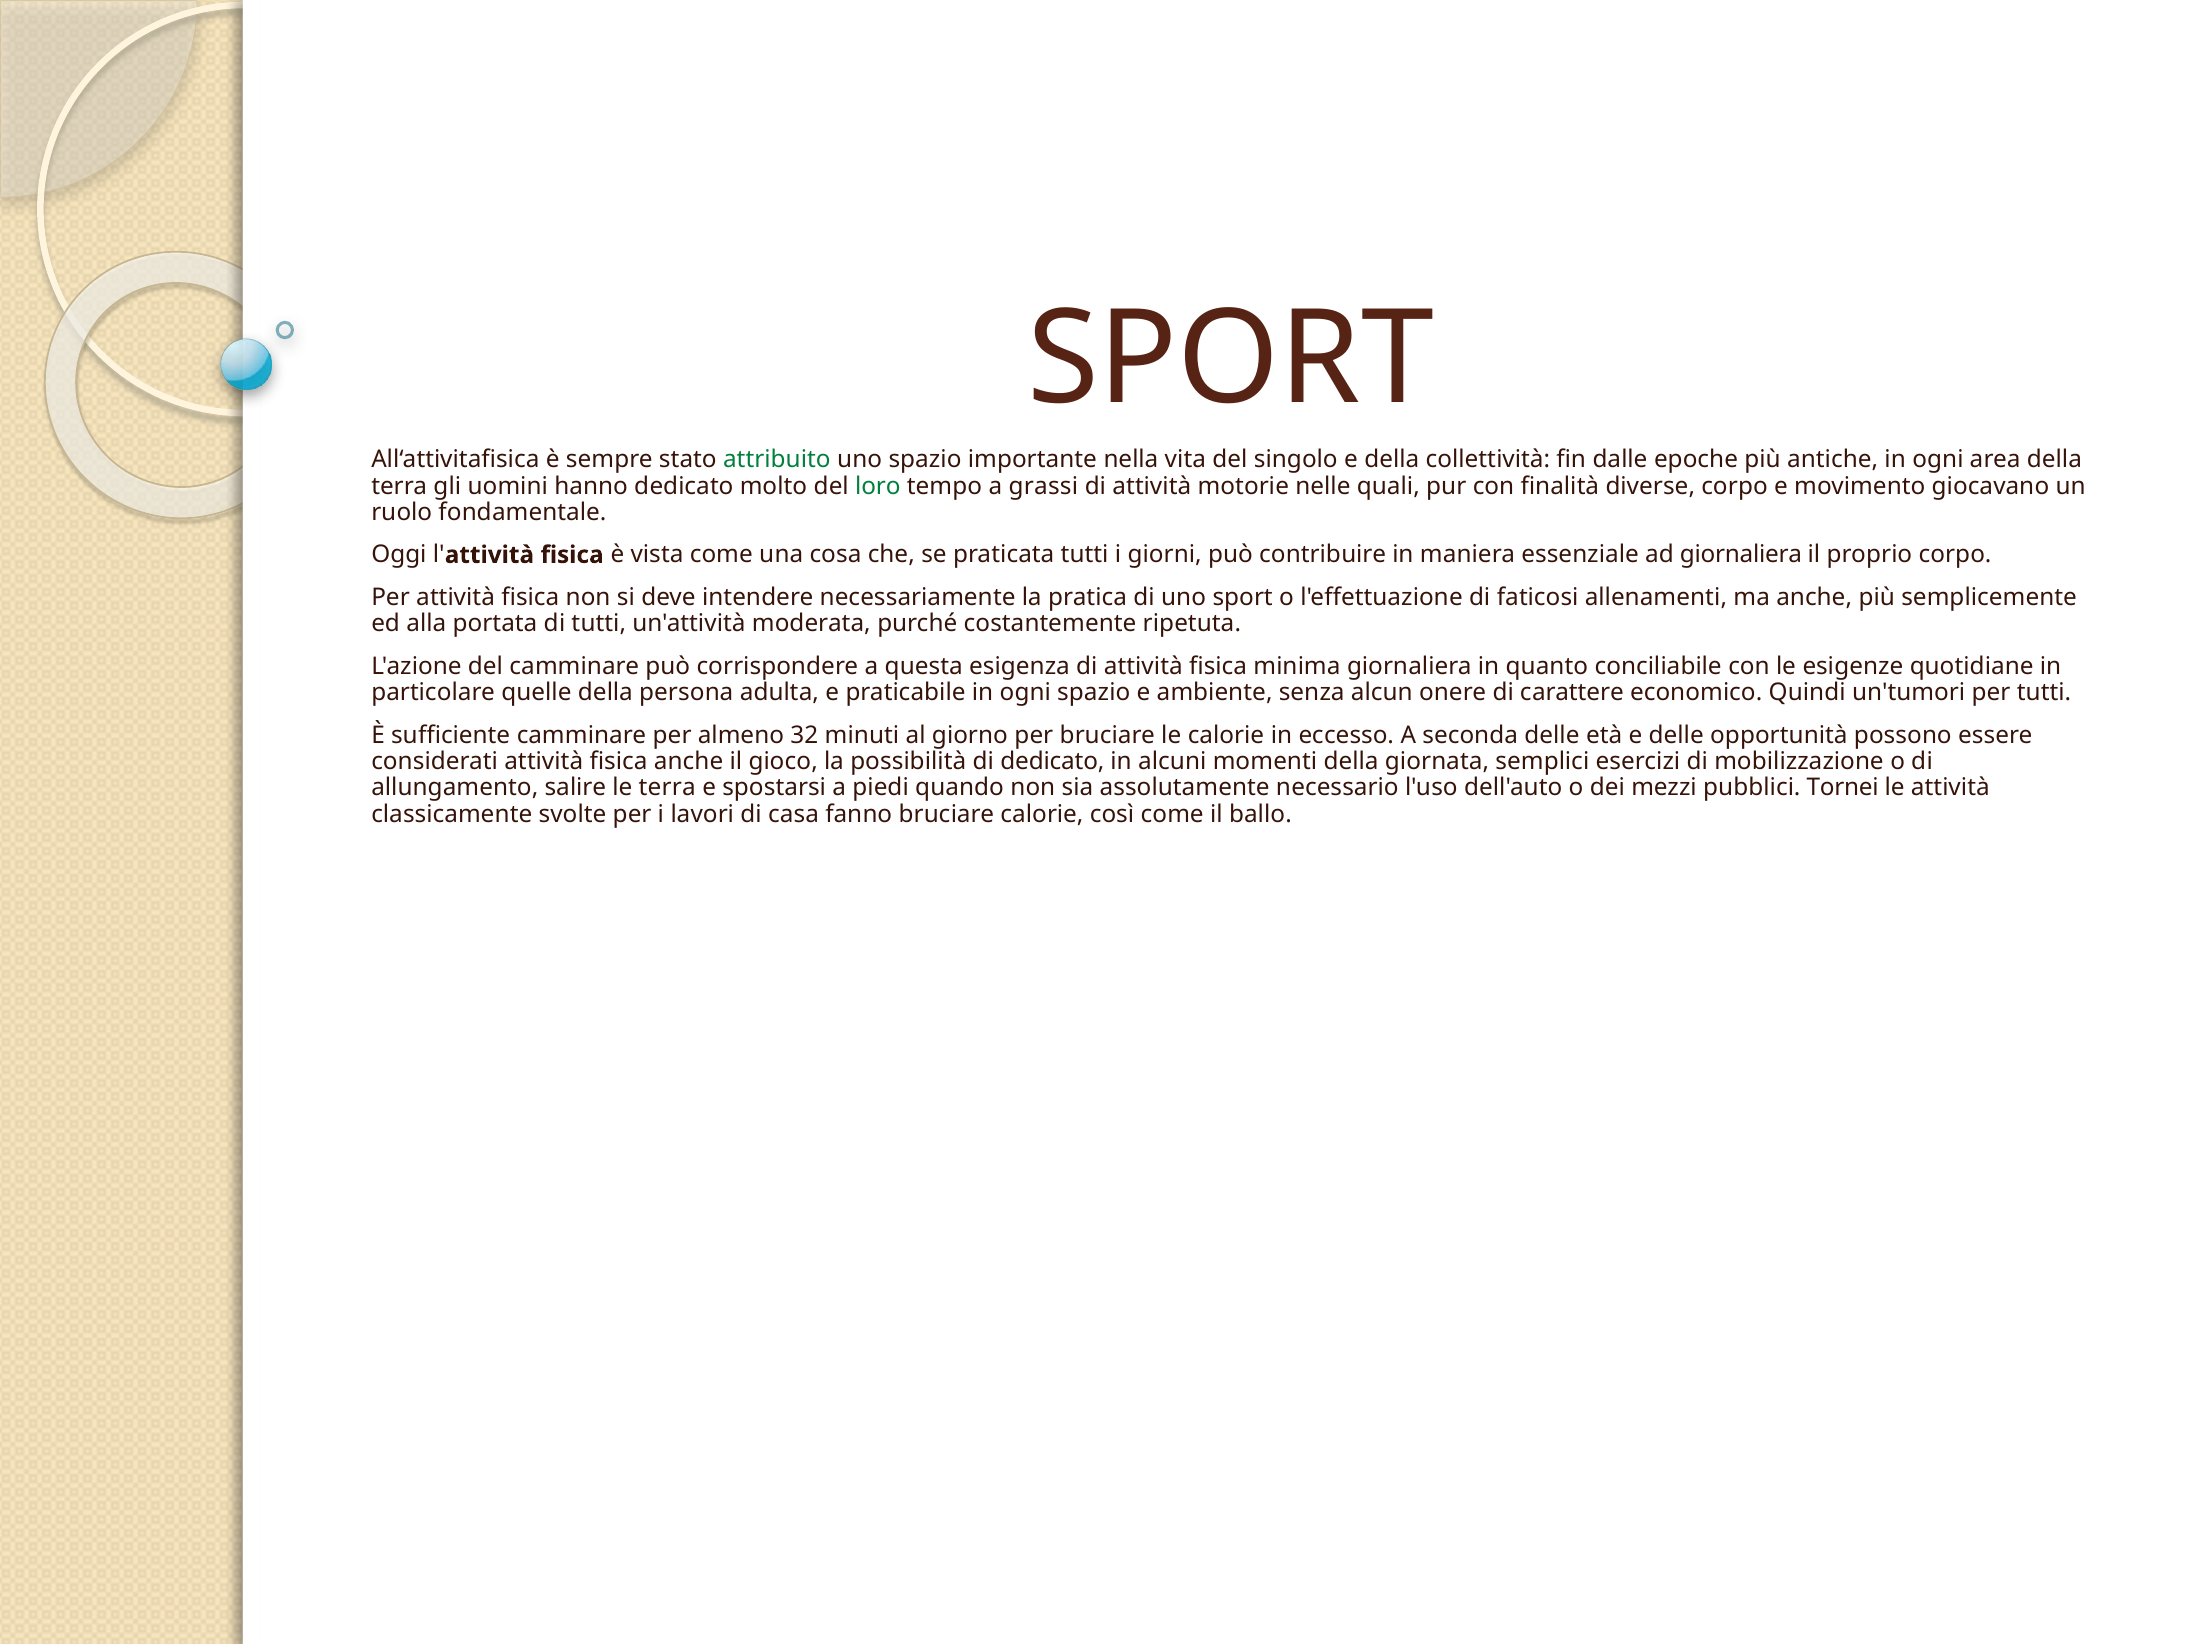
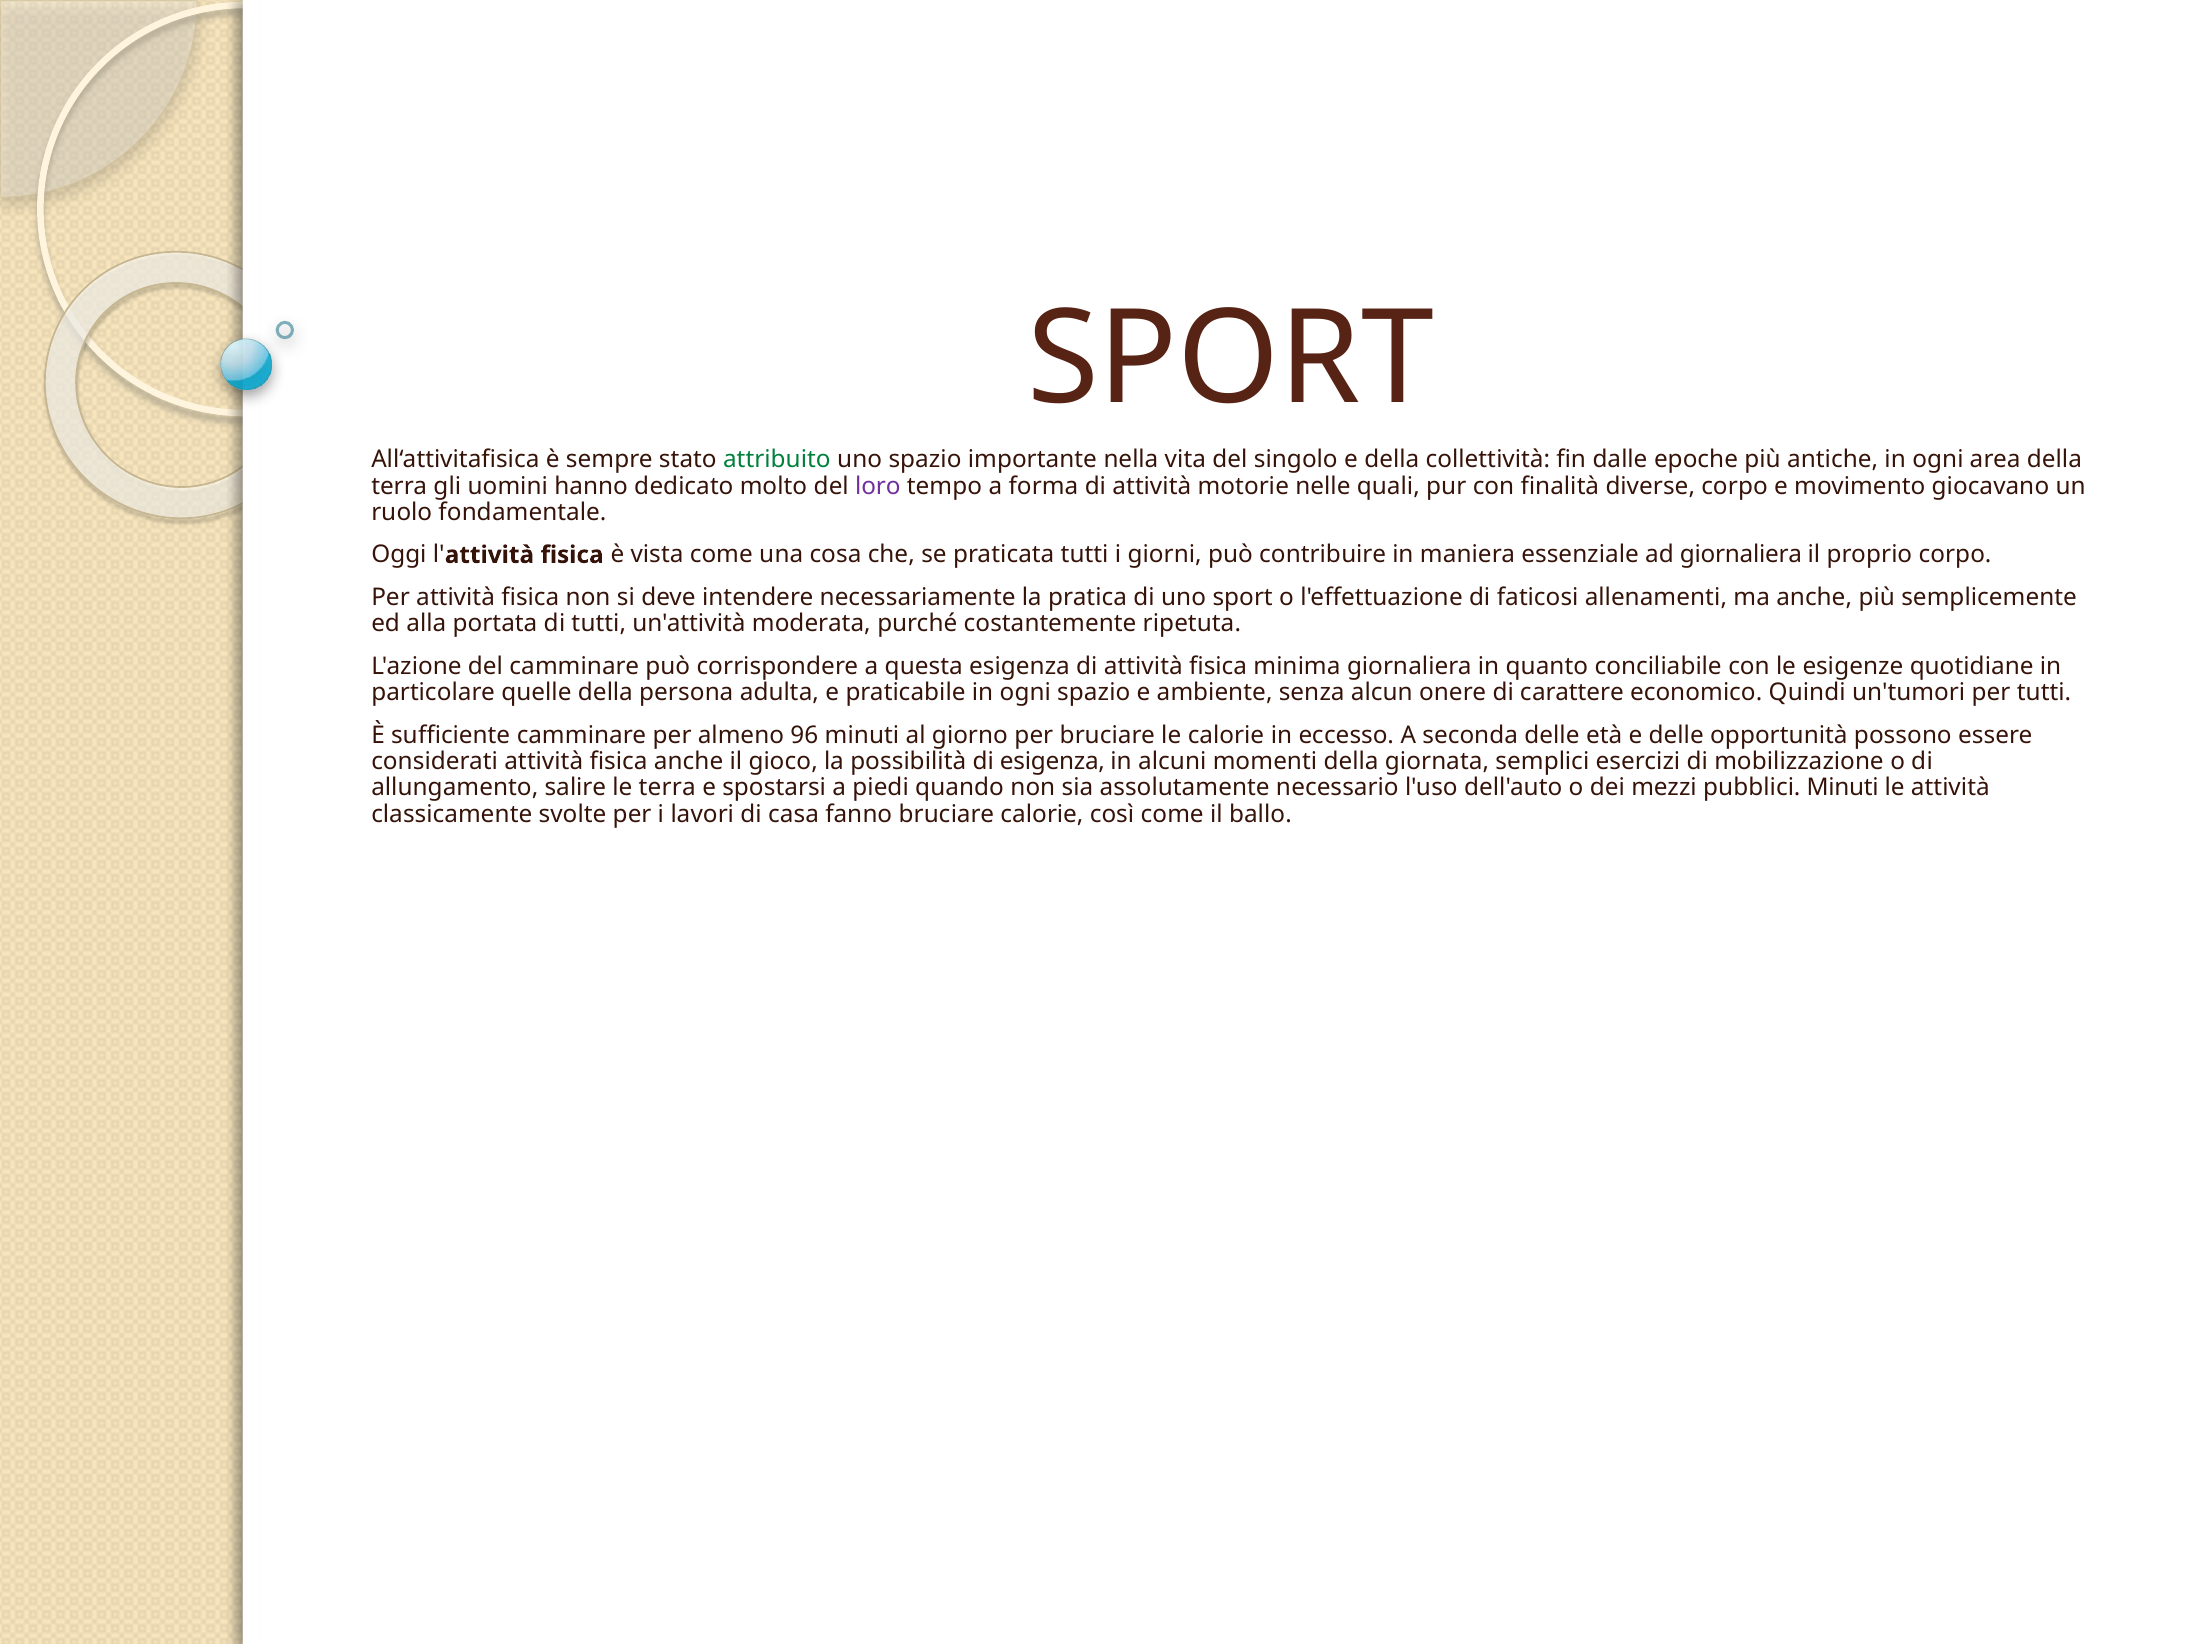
loro colour: green -> purple
grassi: grassi -> forma
32: 32 -> 96
di dedicato: dedicato -> esigenza
pubblici Tornei: Tornei -> Minuti
